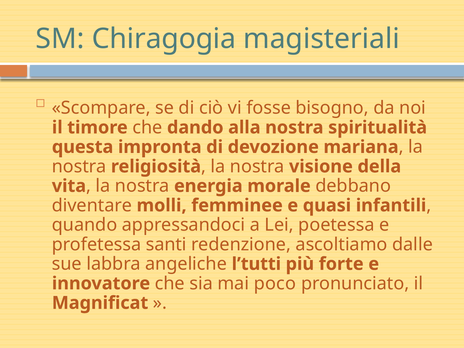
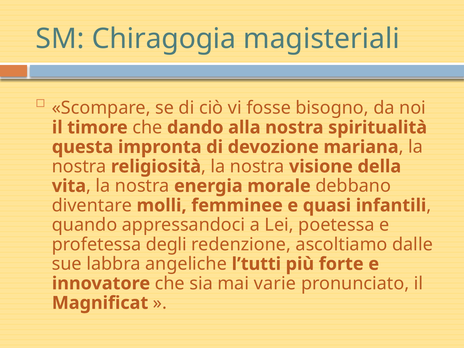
santi: santi -> degli
poco: poco -> varie
